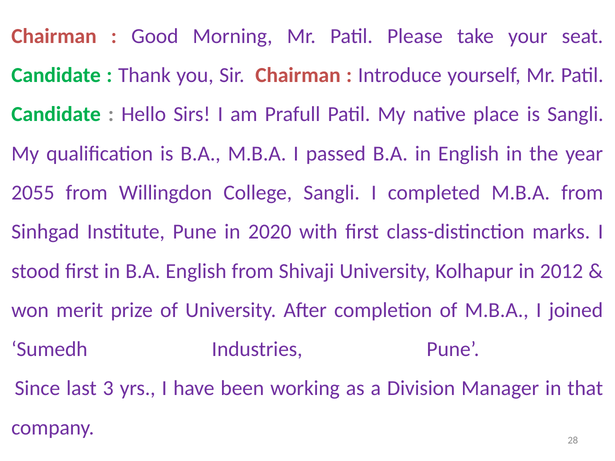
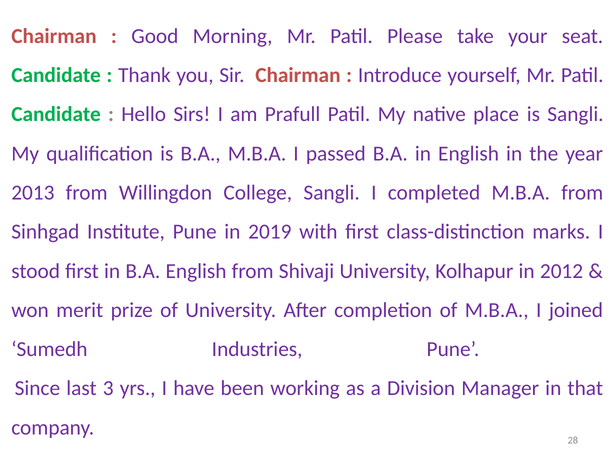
2055: 2055 -> 2013
2020: 2020 -> 2019
